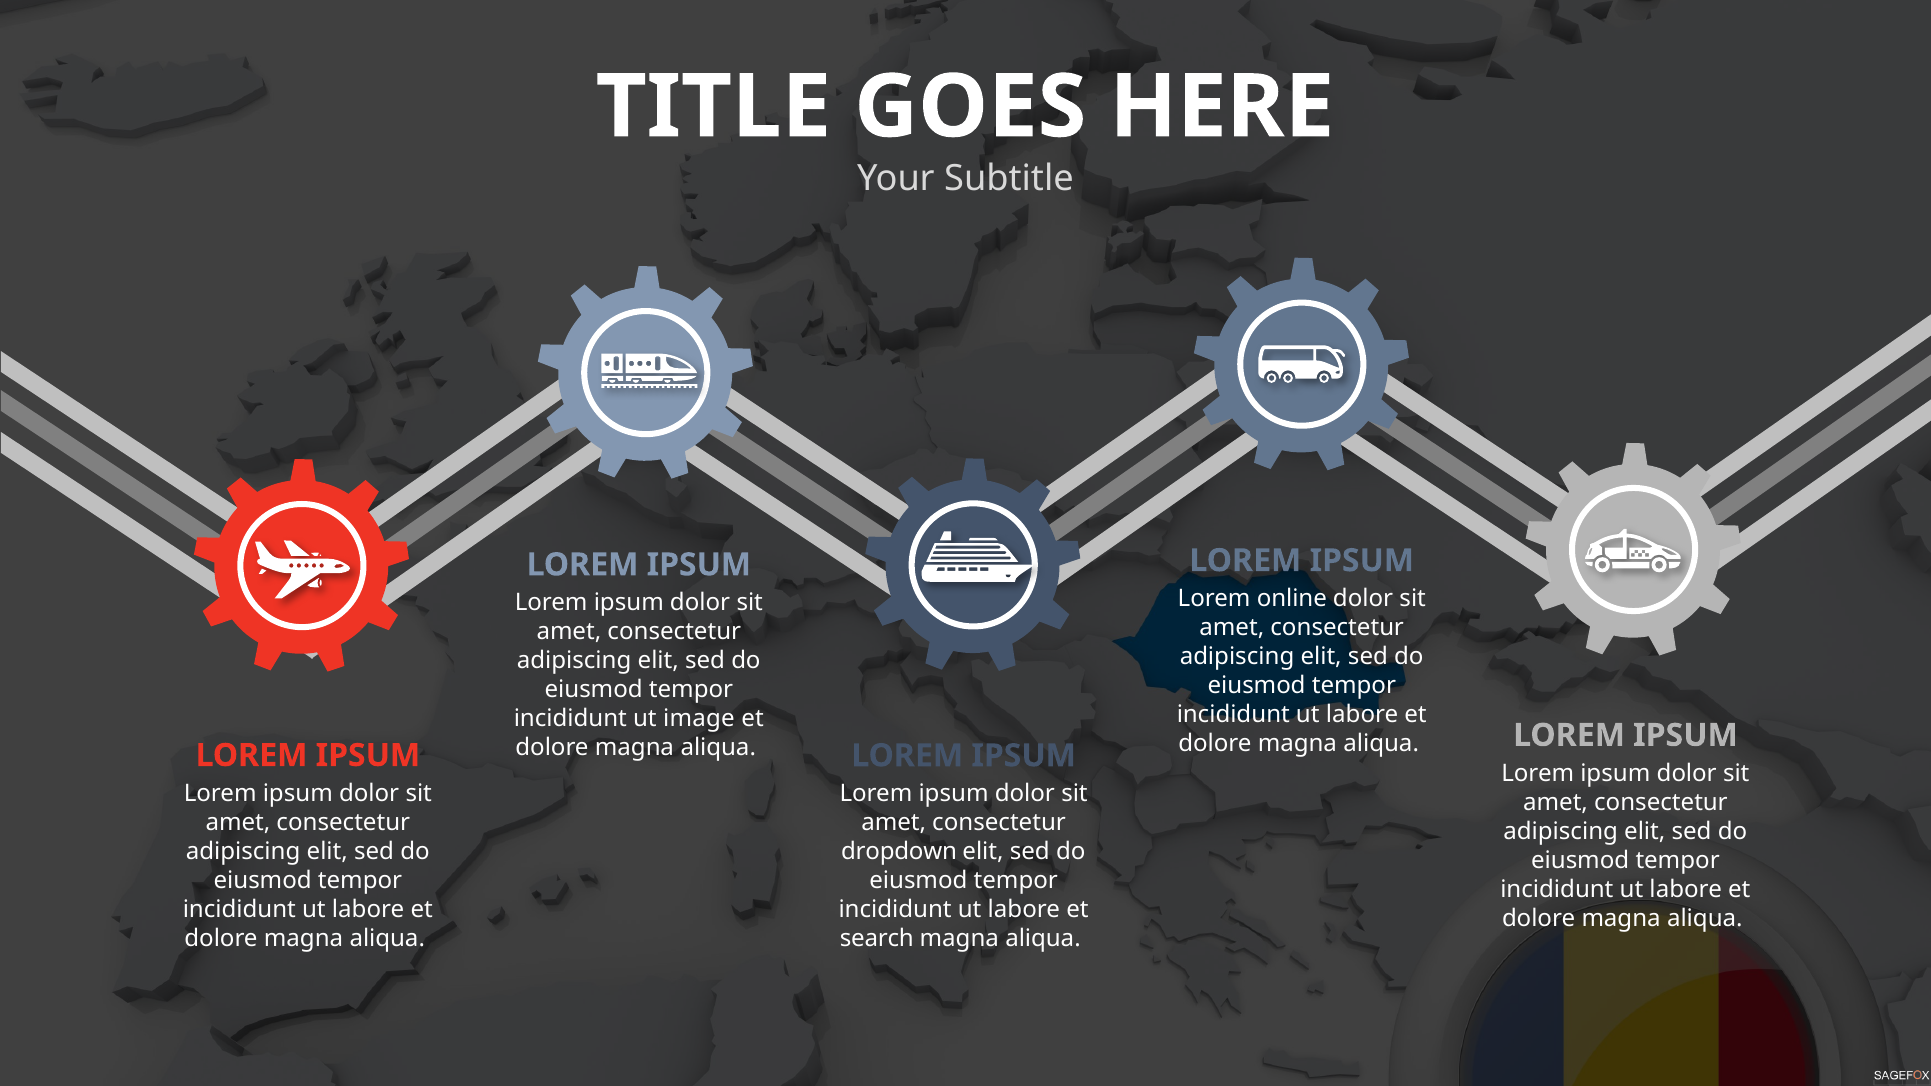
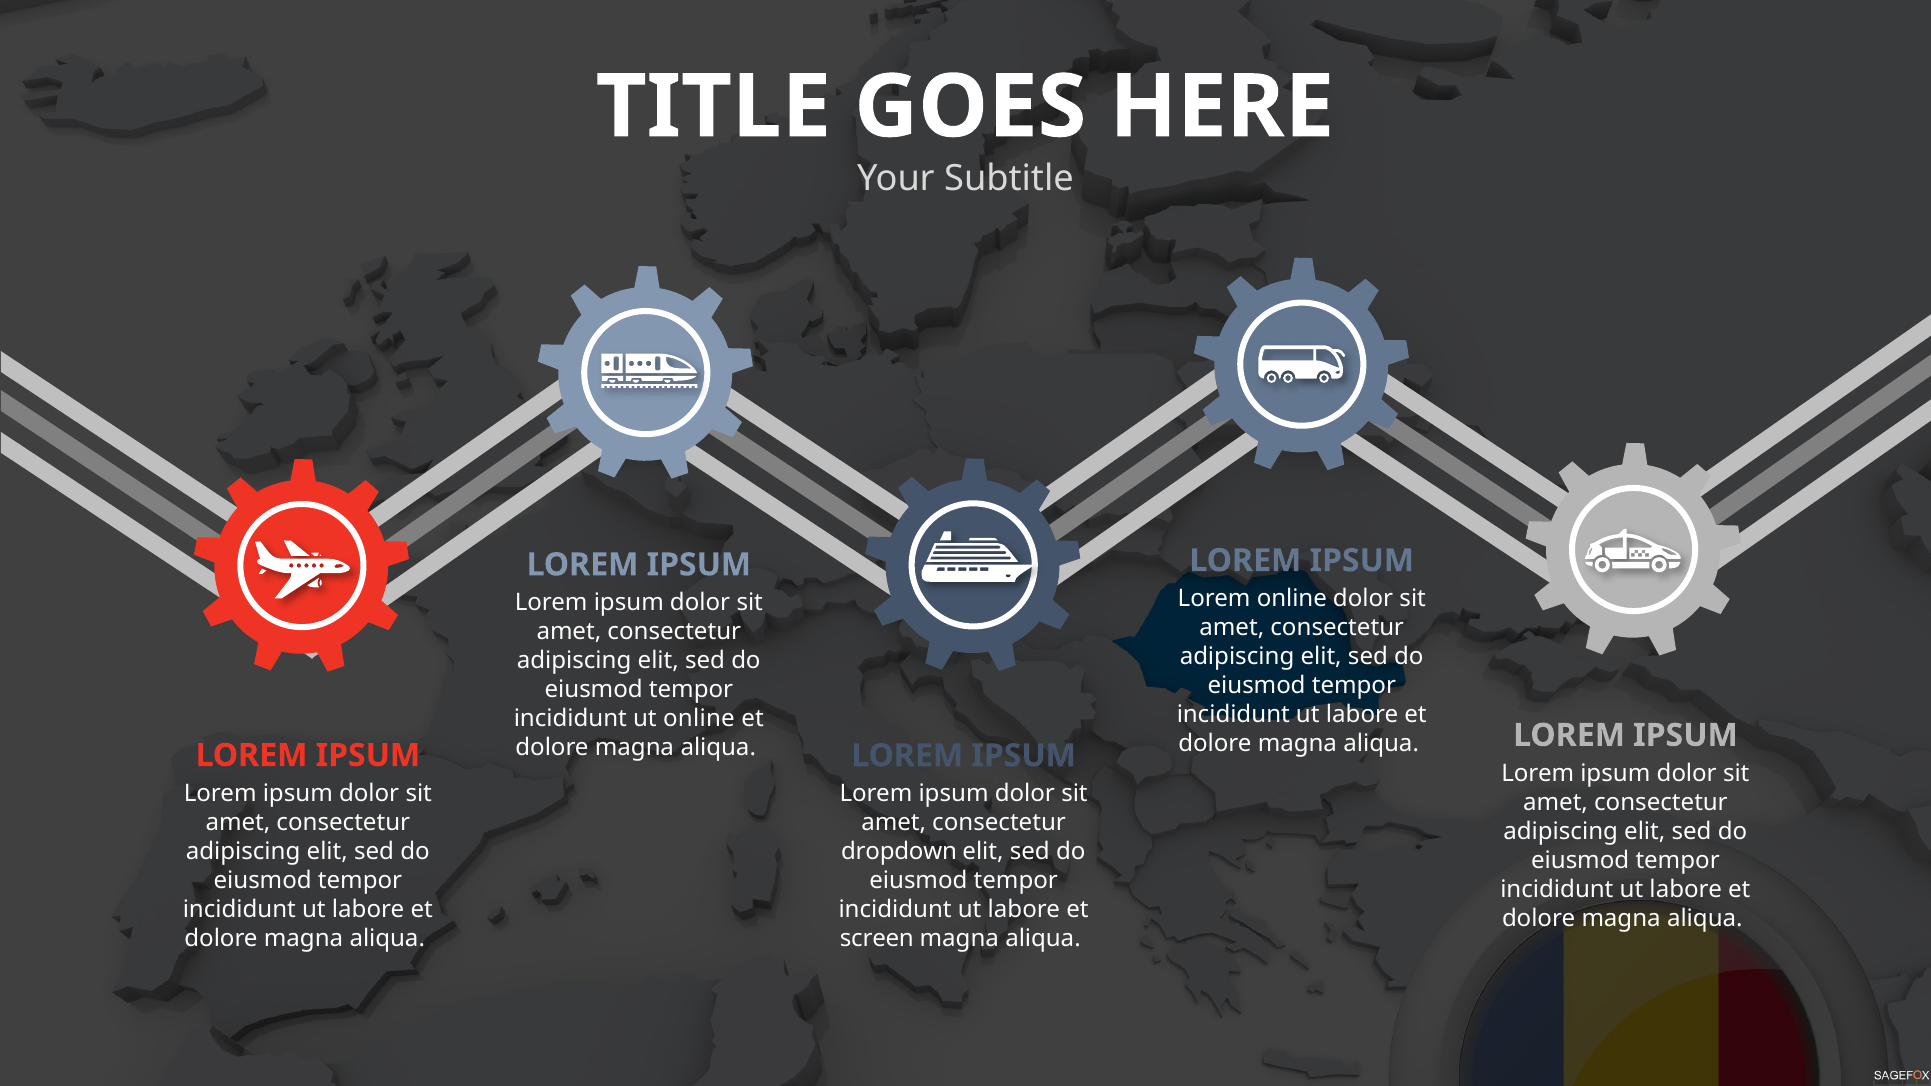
ut image: image -> online
search: search -> screen
